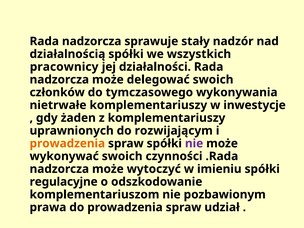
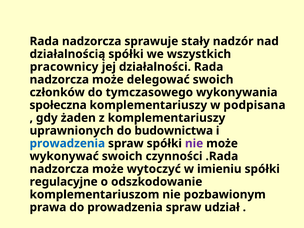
nietrwałe: nietrwałe -> społeczna
inwestycje: inwestycje -> podpisana
rozwijającym: rozwijającym -> budownictwa
prowadzenia at (67, 143) colour: orange -> blue
